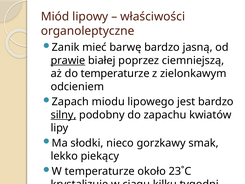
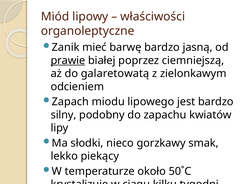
do temperaturze: temperaturze -> galaretowatą
silny underline: present -> none
23˚C: 23˚C -> 50˚C
